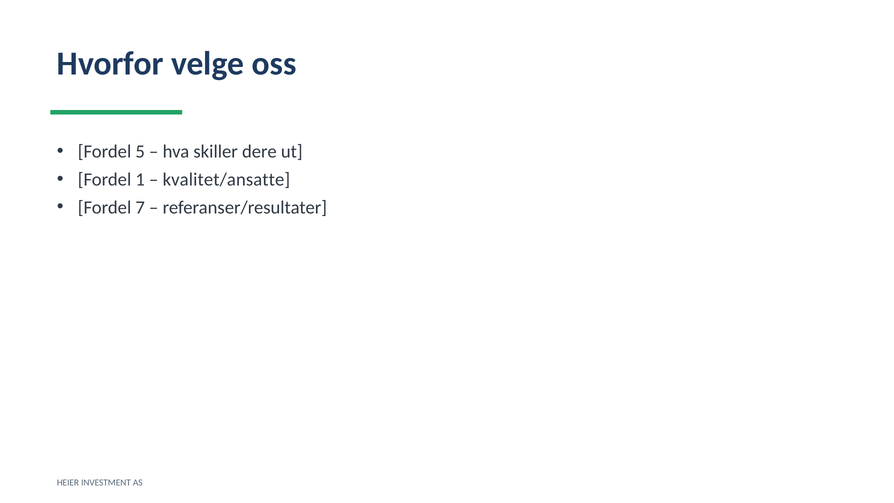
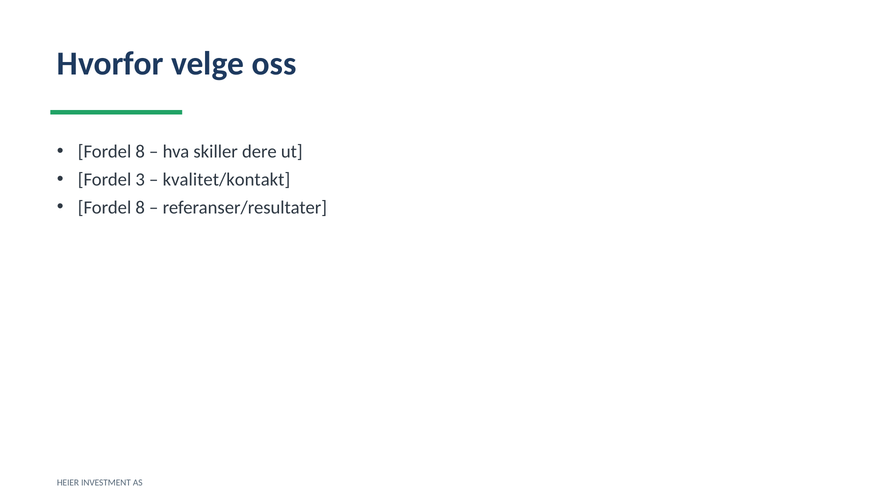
5 at (140, 151): 5 -> 8
1: 1 -> 3
kvalitet/ansatte: kvalitet/ansatte -> kvalitet/kontakt
7 at (140, 207): 7 -> 8
